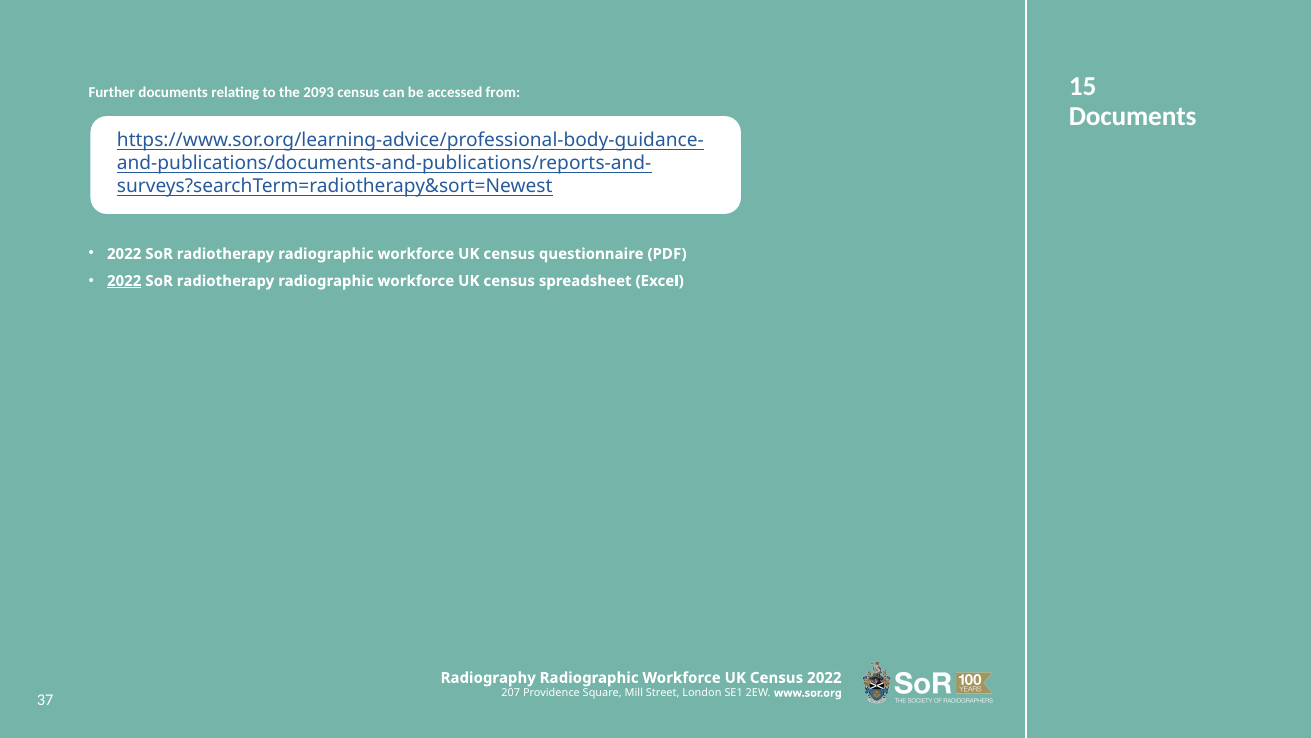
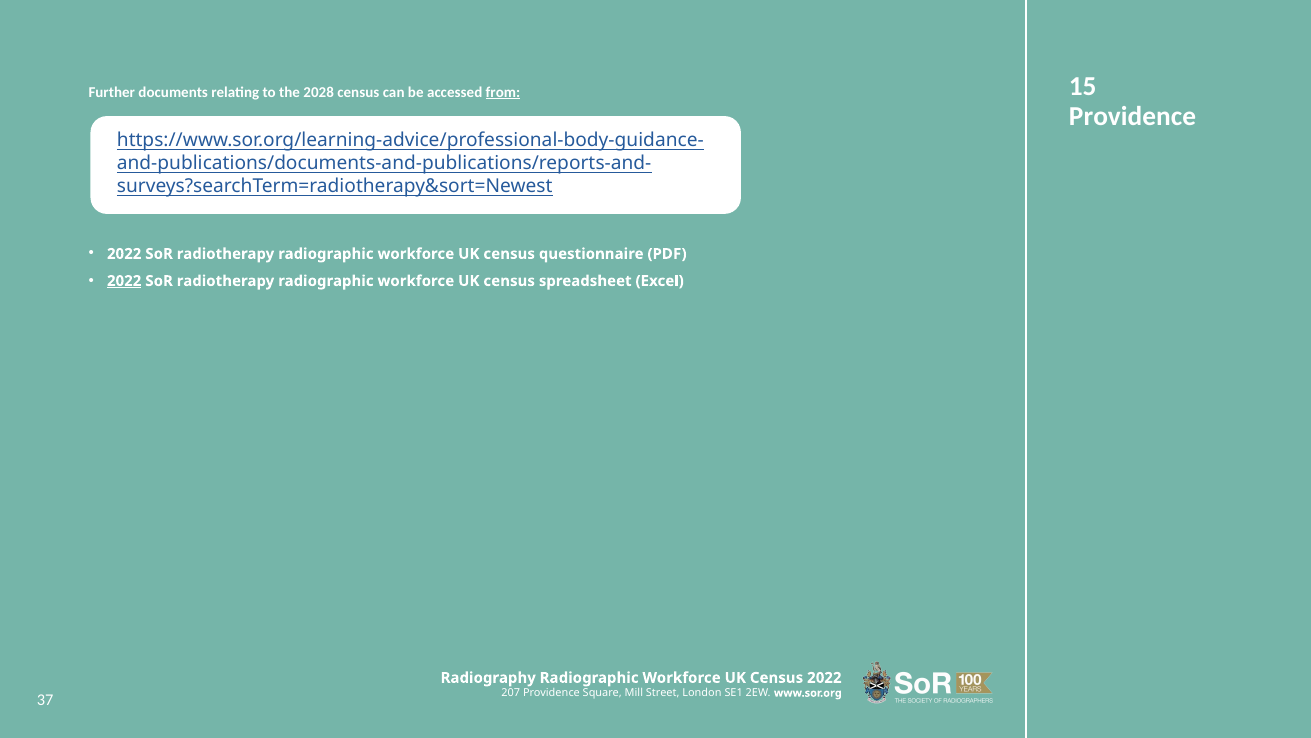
2093: 2093 -> 2028
from underline: none -> present
Documents at (1133, 116): Documents -> Providence
